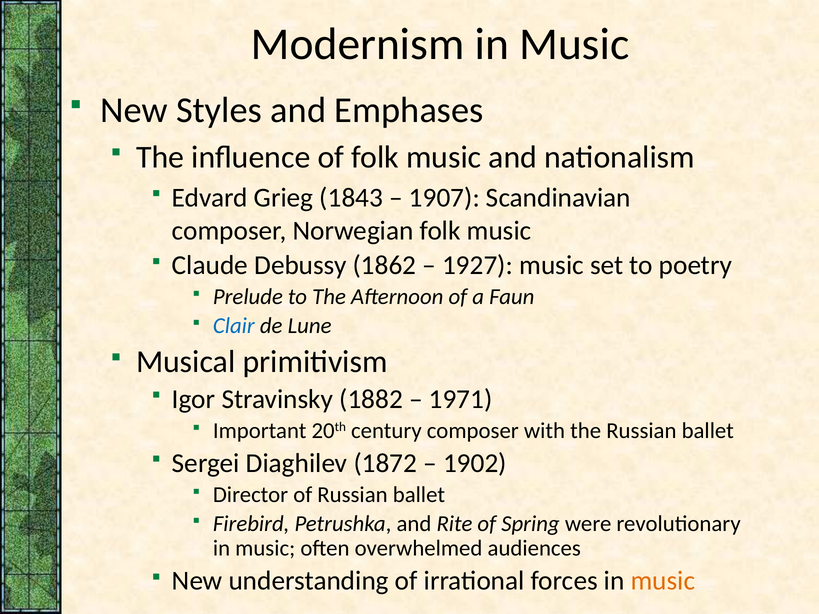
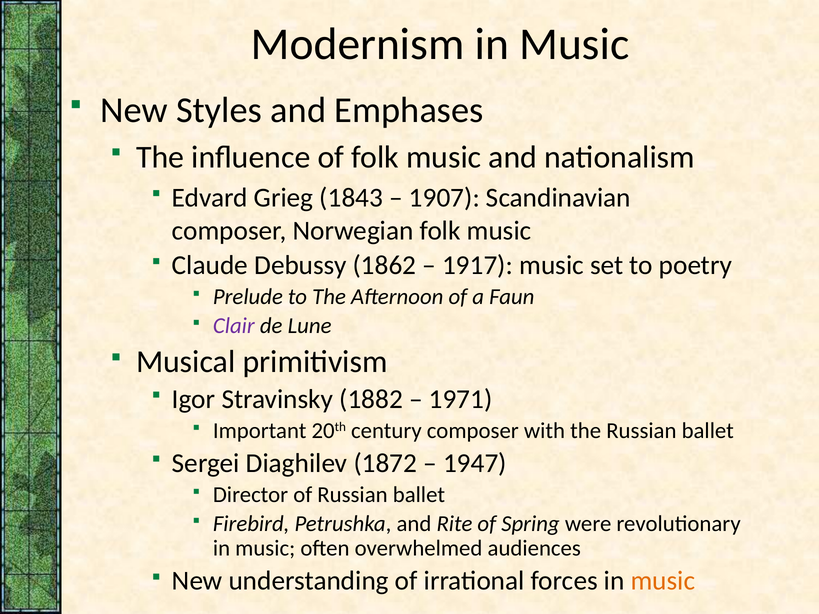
1927: 1927 -> 1917
Clair colour: blue -> purple
1902: 1902 -> 1947
